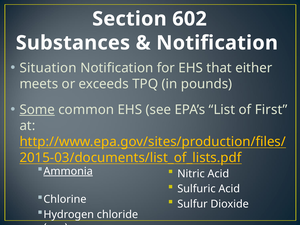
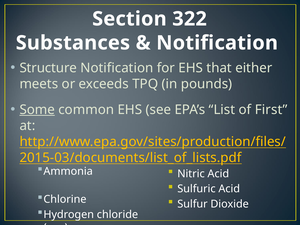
602: 602 -> 322
Situation: Situation -> Structure
Ammonia underline: present -> none
